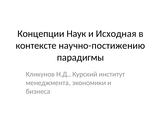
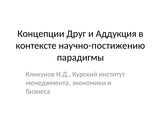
Наук: Наук -> Друг
Исходная: Исходная -> Аддукция
